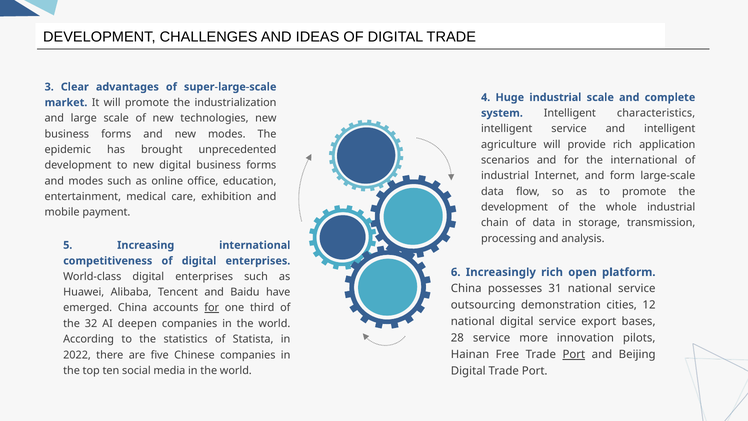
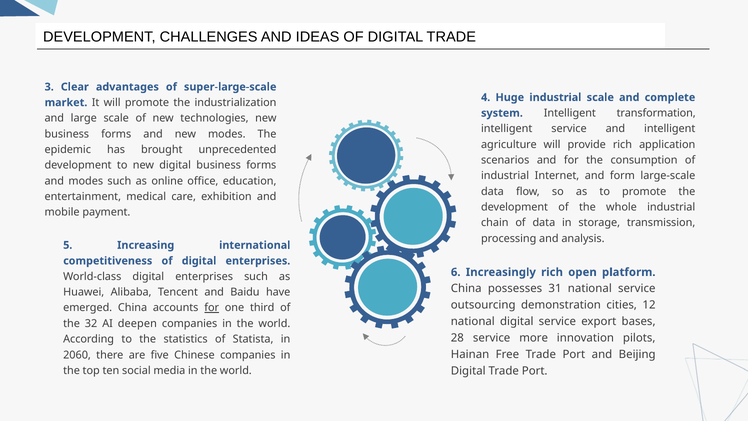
characteristics: characteristics -> transformation
the international: international -> consumption
Port at (574, 354) underline: present -> none
2022: 2022 -> 2060
